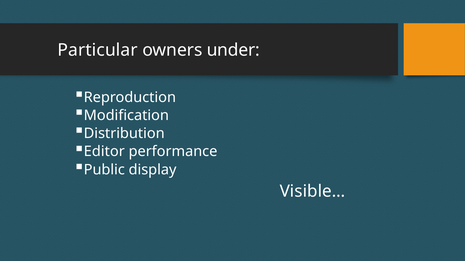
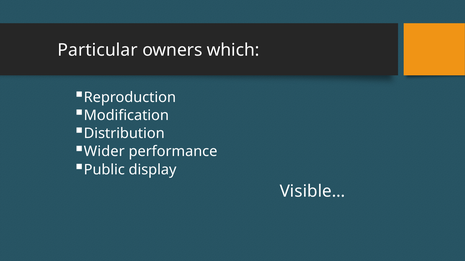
under: under -> which
Editor: Editor -> Wider
